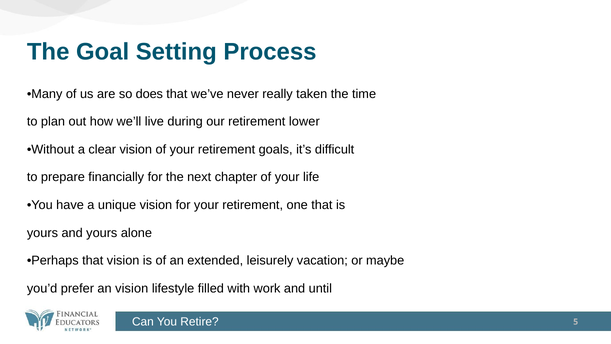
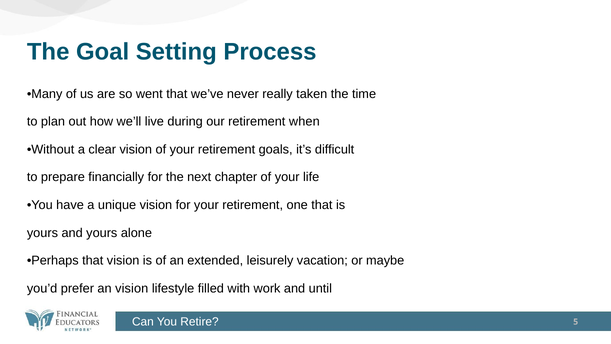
does: does -> went
lower: lower -> when
